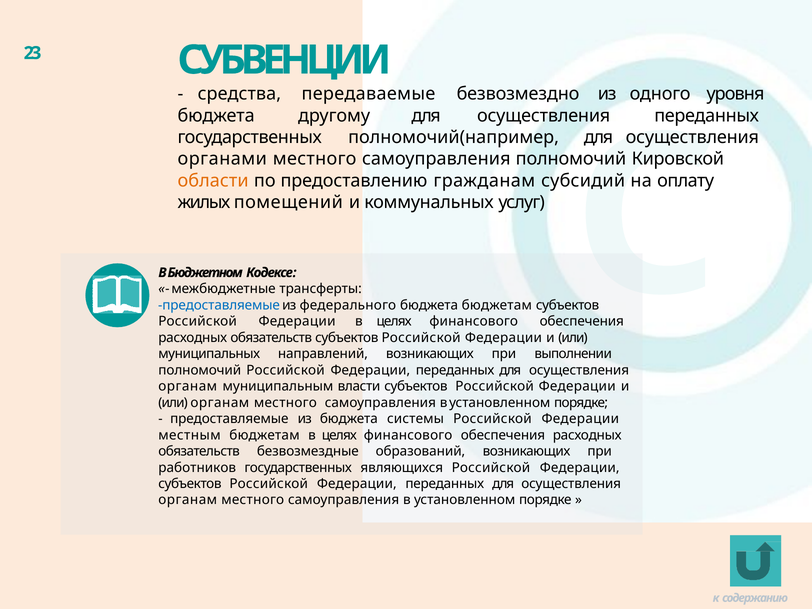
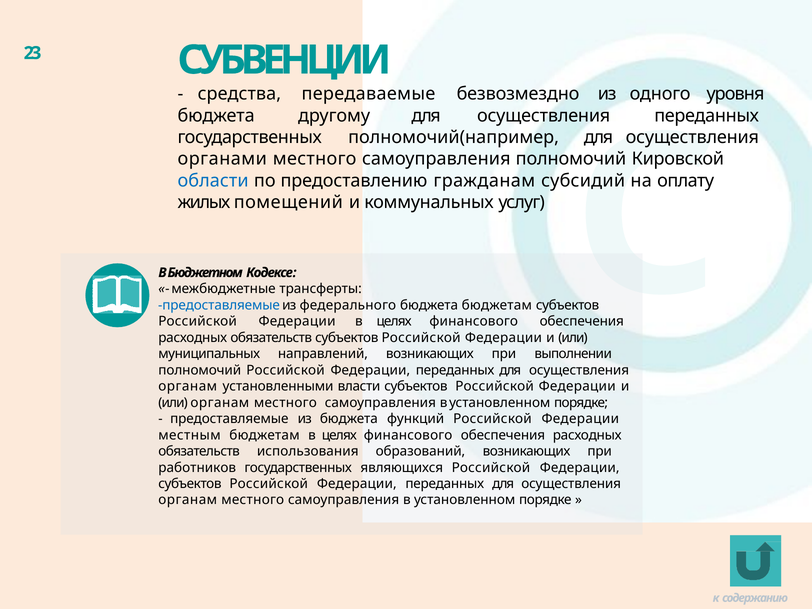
области colour: orange -> blue
муниципальным: муниципальным -> установленными
системы: системы -> функций
безвозмездные: безвозмездные -> использования
